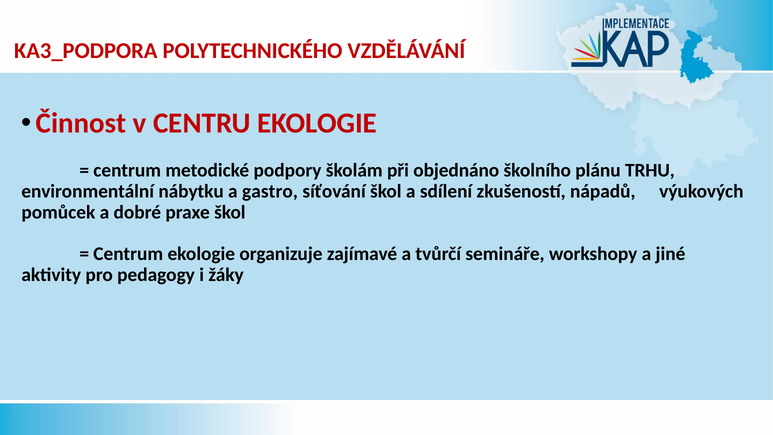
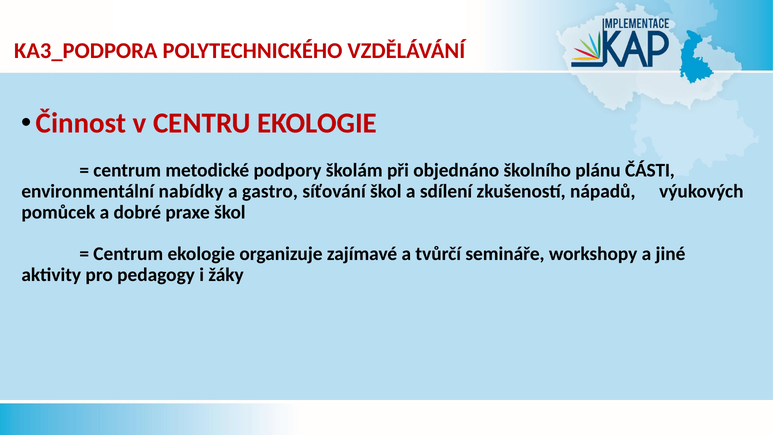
TRHU: TRHU -> ČÁSTI
nábytku: nábytku -> nabídky
